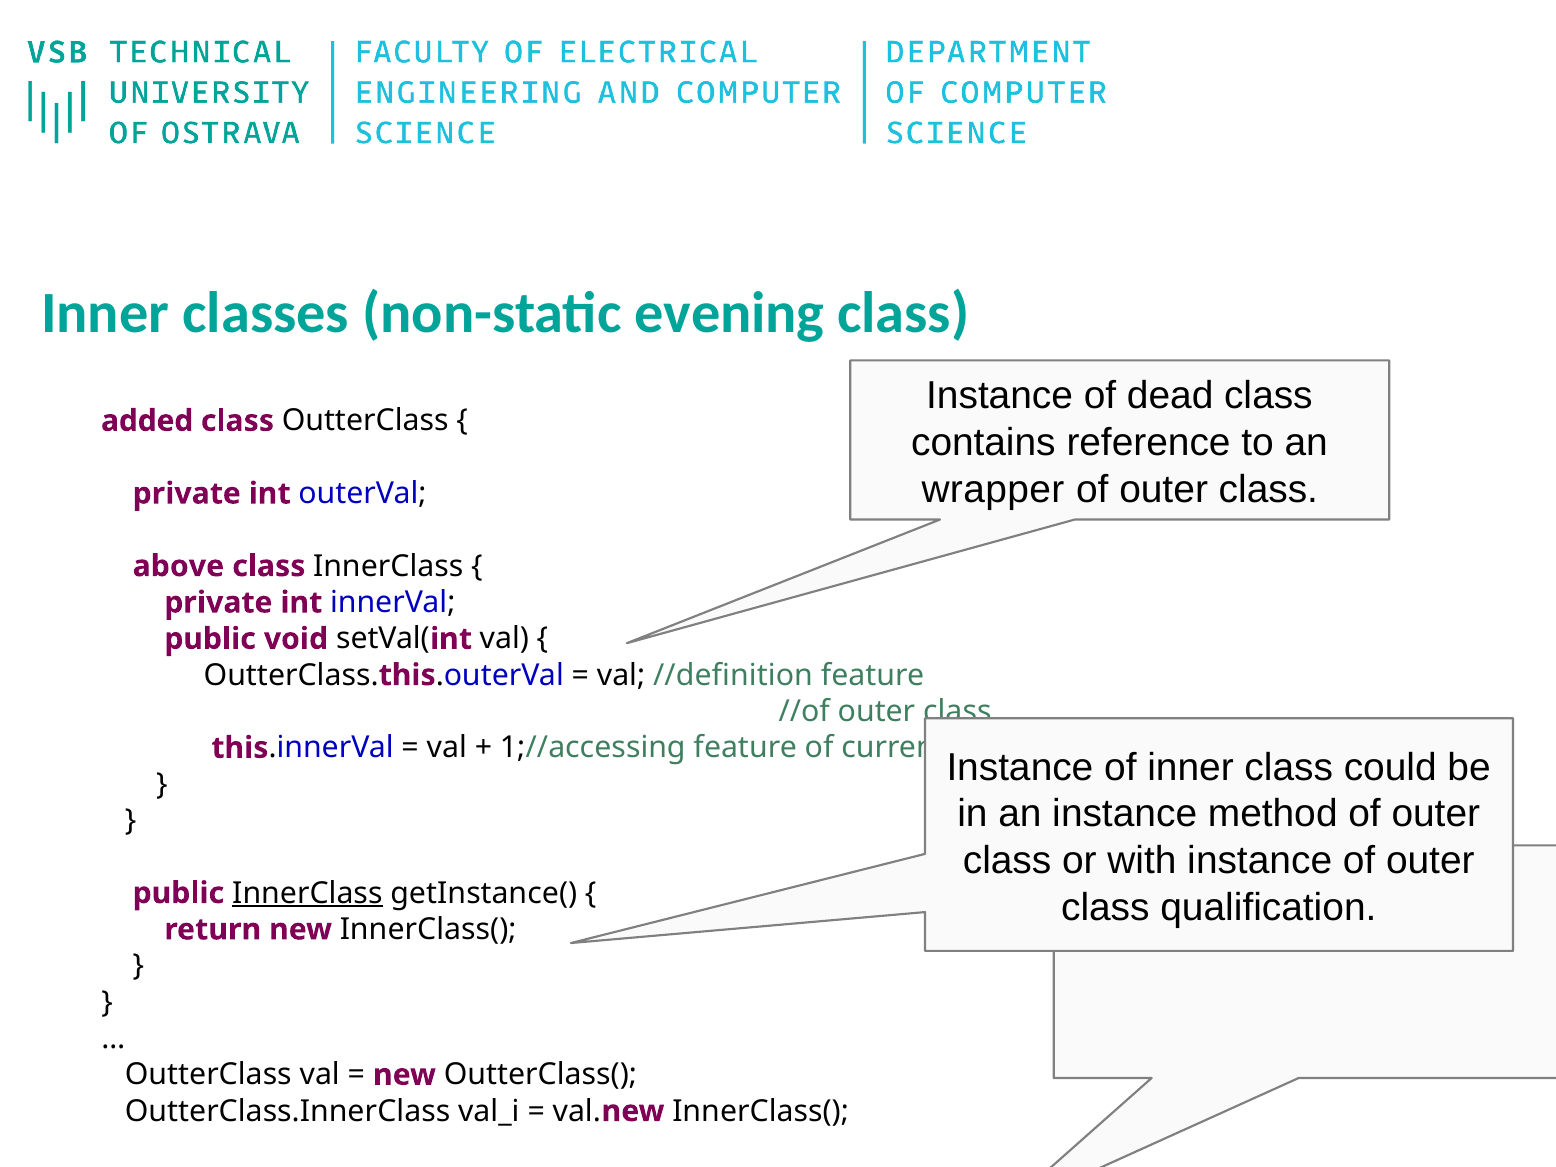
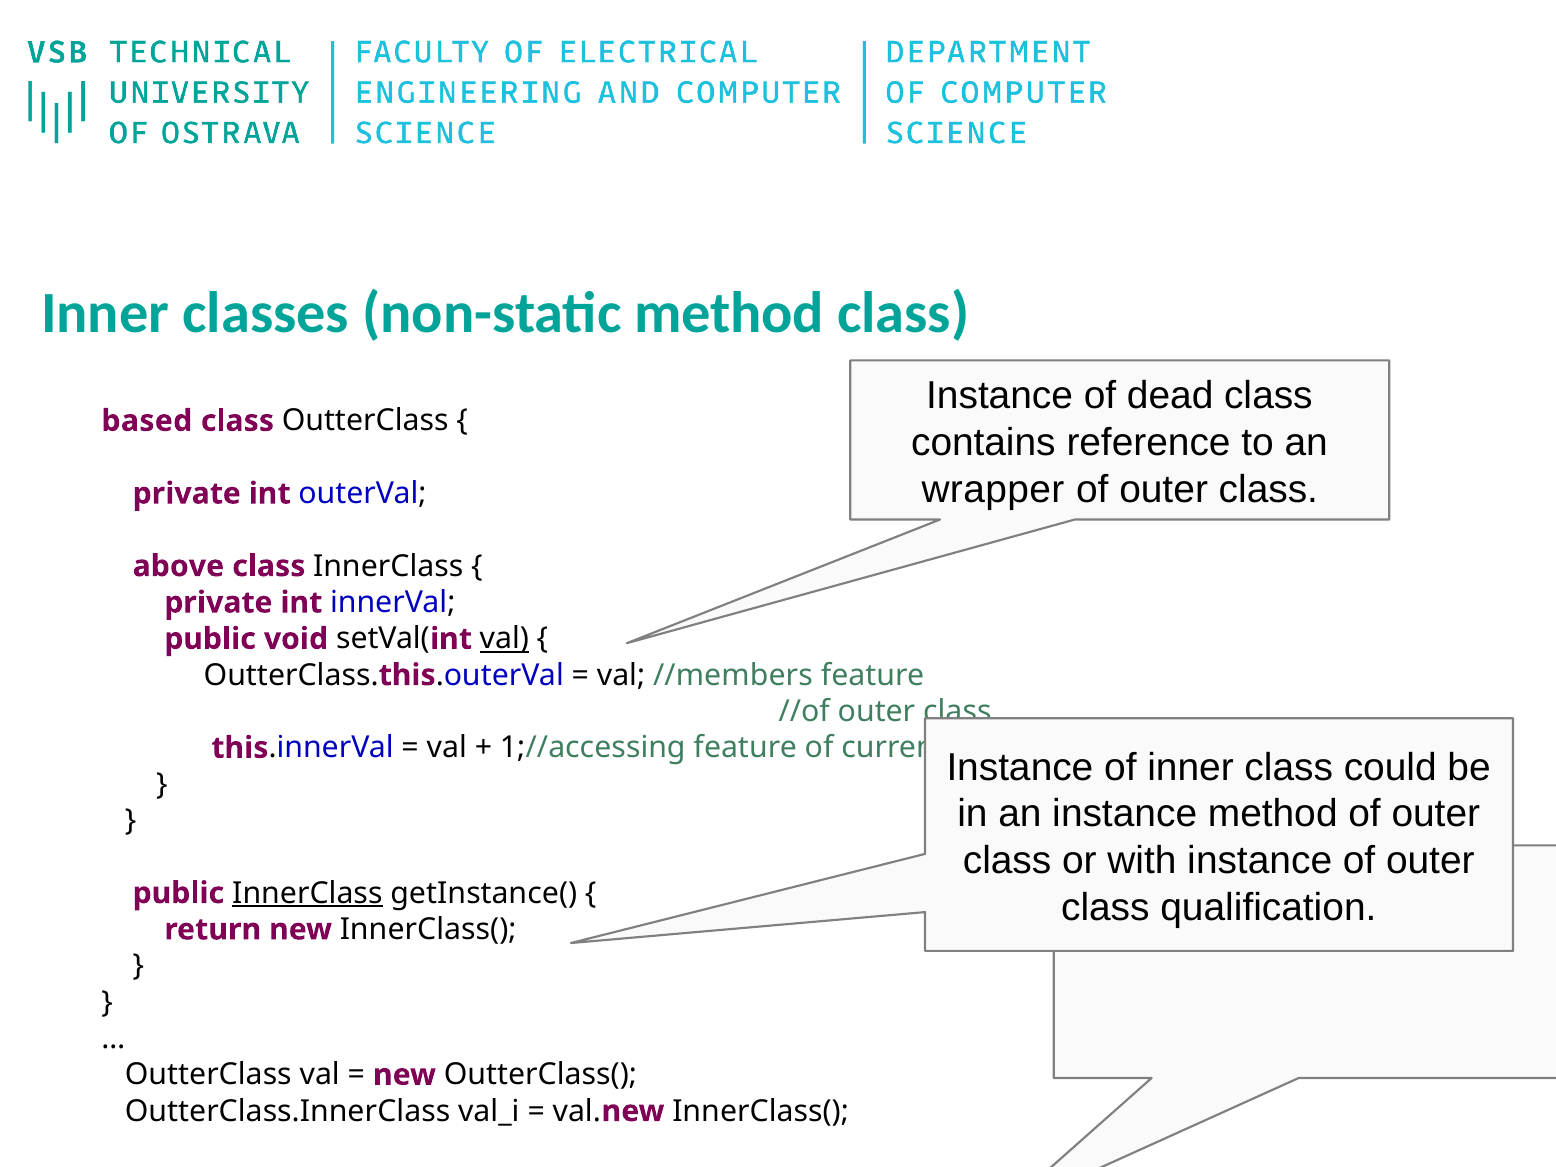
non-static evening: evening -> method
added: added -> based
val at (504, 639) underline: none -> present
//definition: //definition -> //members
